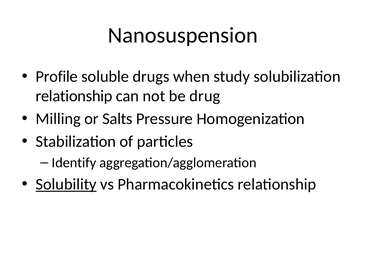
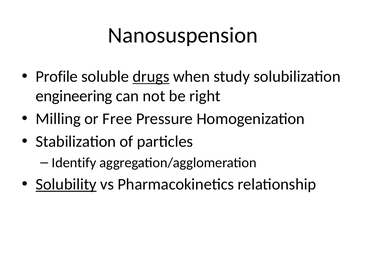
drugs underline: none -> present
relationship at (74, 96): relationship -> engineering
drug: drug -> right
Salts: Salts -> Free
